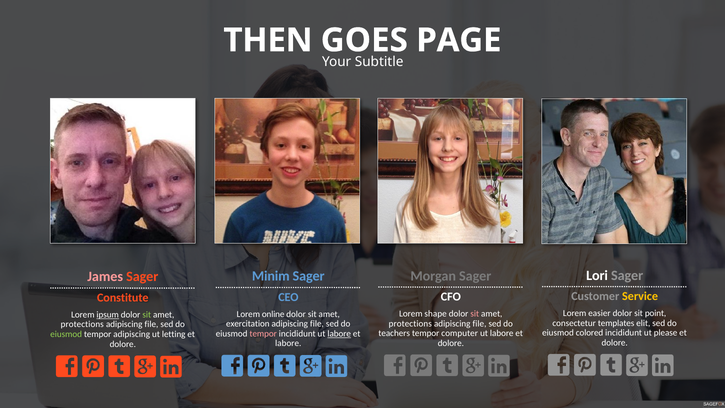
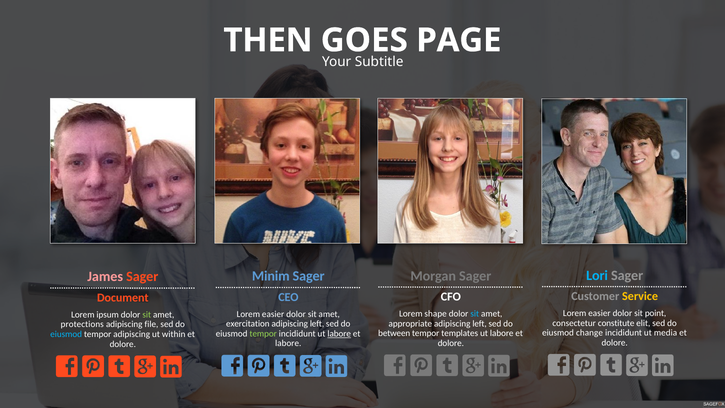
Lori colour: white -> light blue
Constitute: Constitute -> Document
sit at (475, 314) colour: pink -> light blue
online at (273, 314): online -> easier
ipsum underline: present -> none
templates: templates -> constitute
protections at (410, 323): protections -> appropriate
file at (479, 323): file -> left
file at (317, 324): file -> left
colored: colored -> change
please: please -> media
teachers: teachers -> between
computer: computer -> templates
tempor at (263, 334) colour: pink -> light green
eiusmod at (66, 334) colour: light green -> light blue
letting: letting -> within
